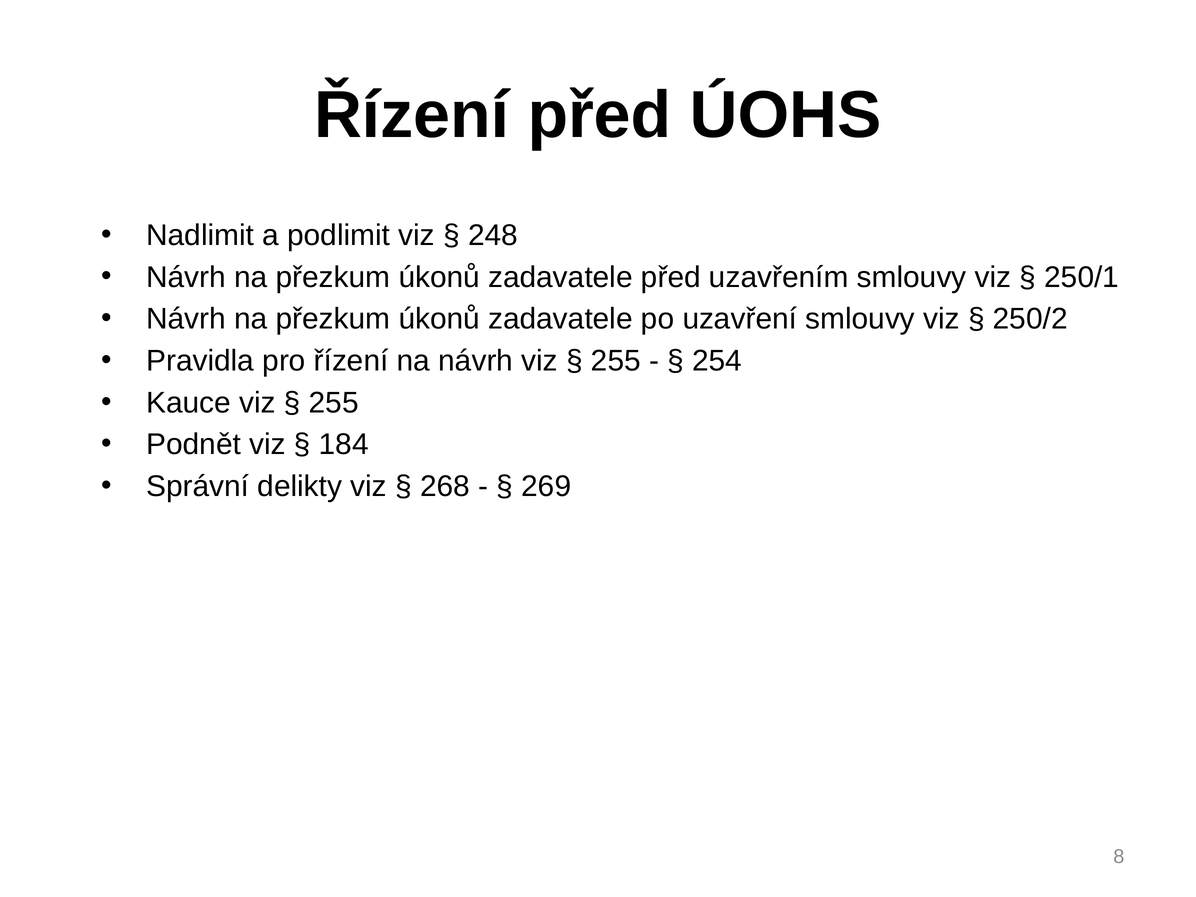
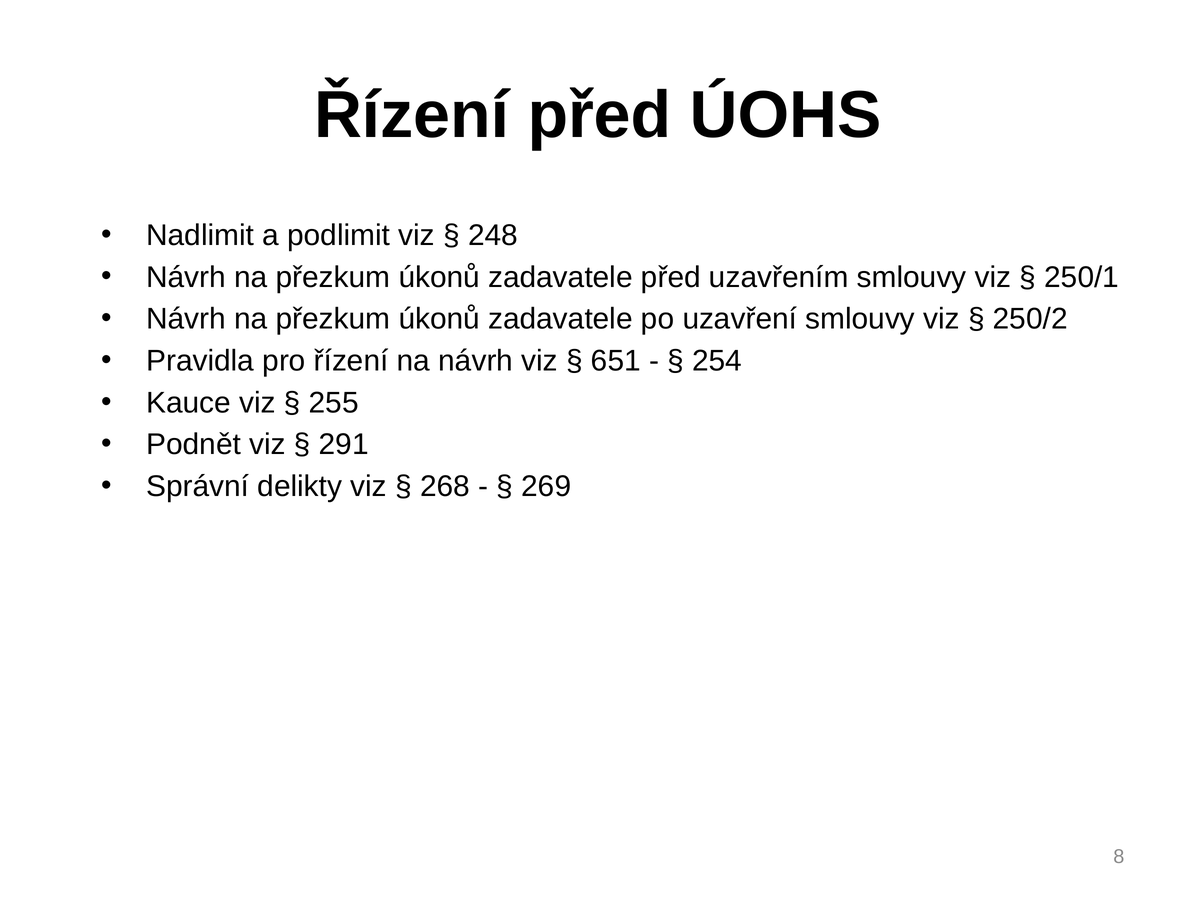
255 at (616, 361): 255 -> 651
184: 184 -> 291
